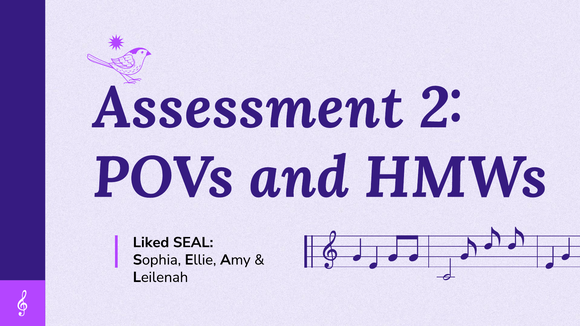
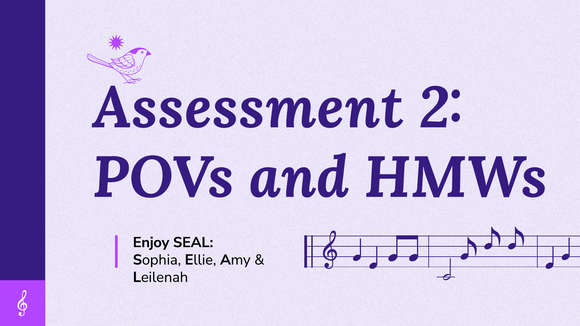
Liked: Liked -> Enjoy
